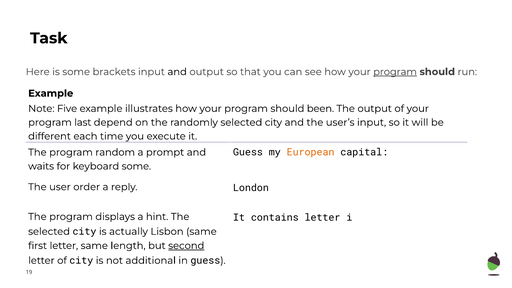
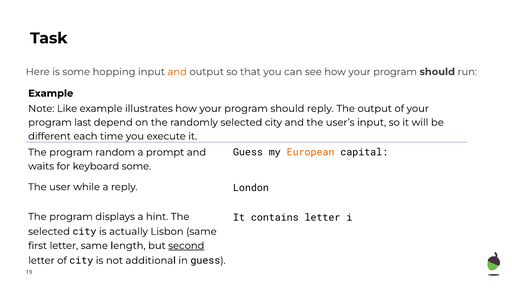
brackets: brackets -> hopping
and at (177, 72) colour: black -> orange
program at (395, 72) underline: present -> none
Five: Five -> Like
should been: been -> reply
order: order -> while
